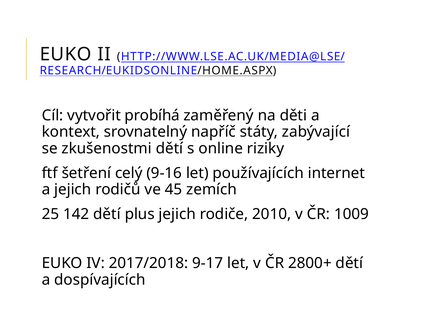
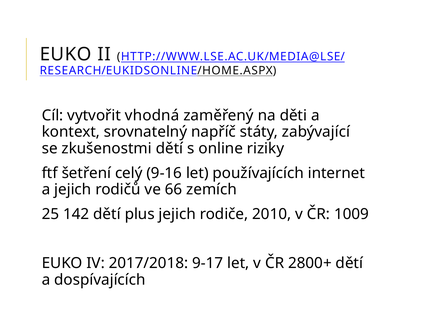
probíhá: probíhá -> vhodná
45: 45 -> 66
